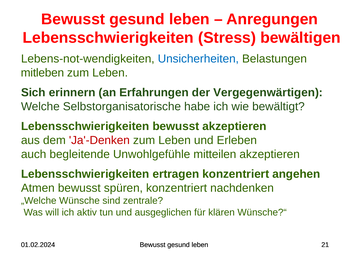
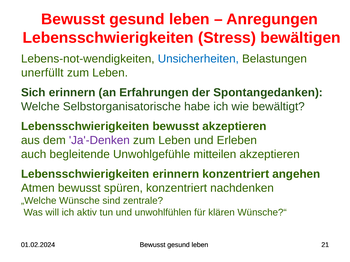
mitleben: mitleben -> unerfüllt
Vergegenwärtigen: Vergegenwärtigen -> Spontangedanken
Ja'-Denken colour: red -> purple
Lebensschwierigkeiten ertragen: ertragen -> erinnern
ausgeglichen: ausgeglichen -> unwohlfühlen
